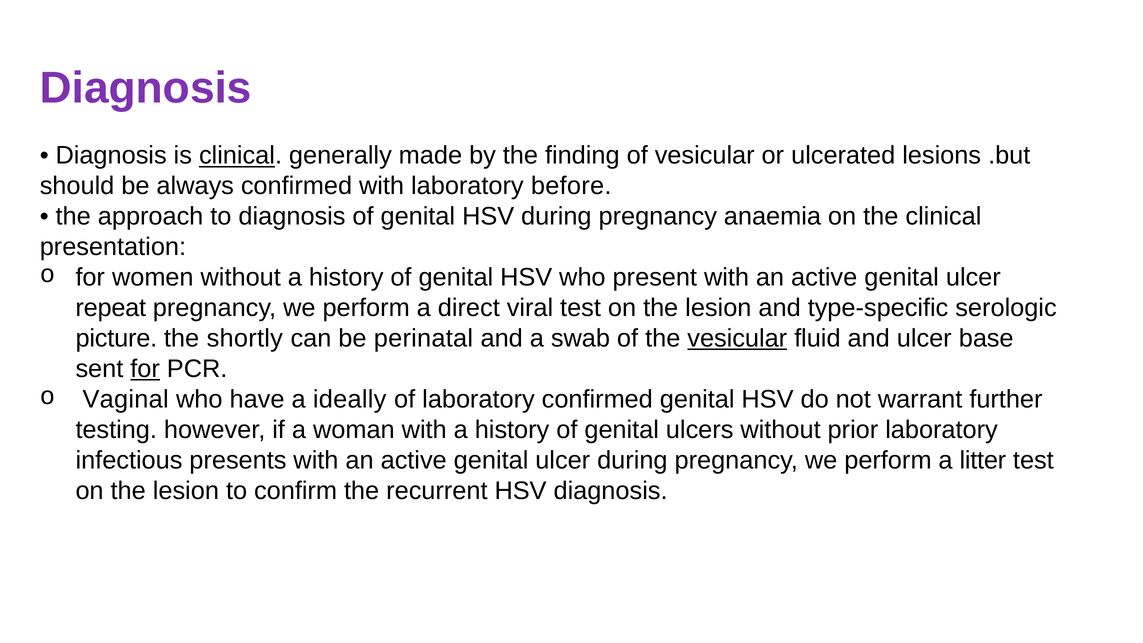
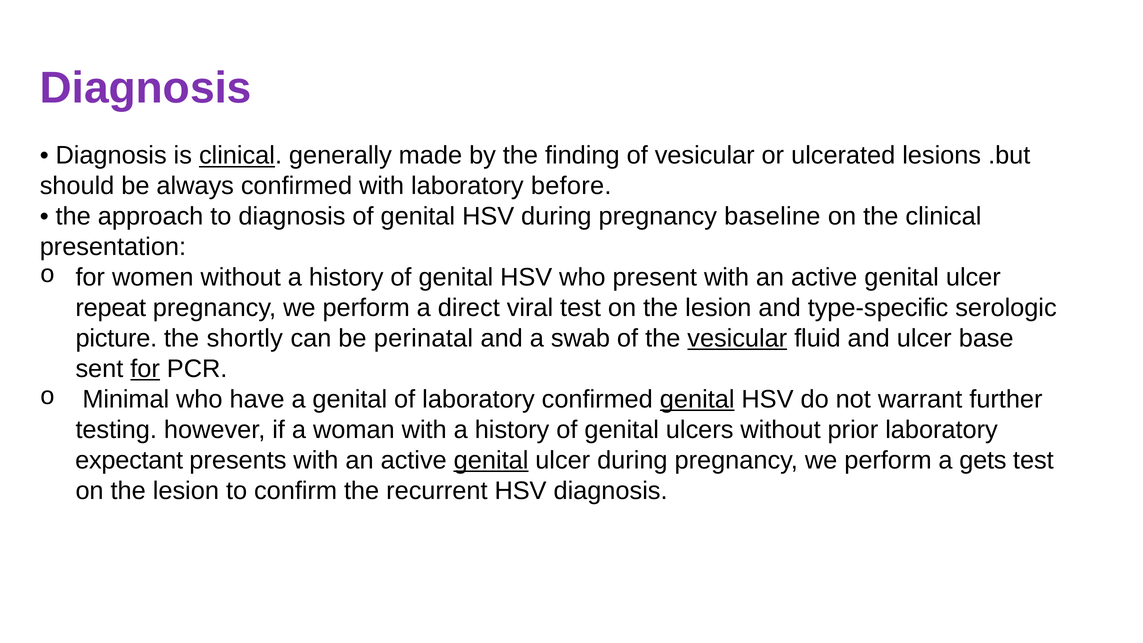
anaemia: anaemia -> baseline
Vaginal: Vaginal -> Minimal
a ideally: ideally -> genital
genital at (697, 399) underline: none -> present
infectious: infectious -> expectant
genital at (491, 460) underline: none -> present
litter: litter -> gets
